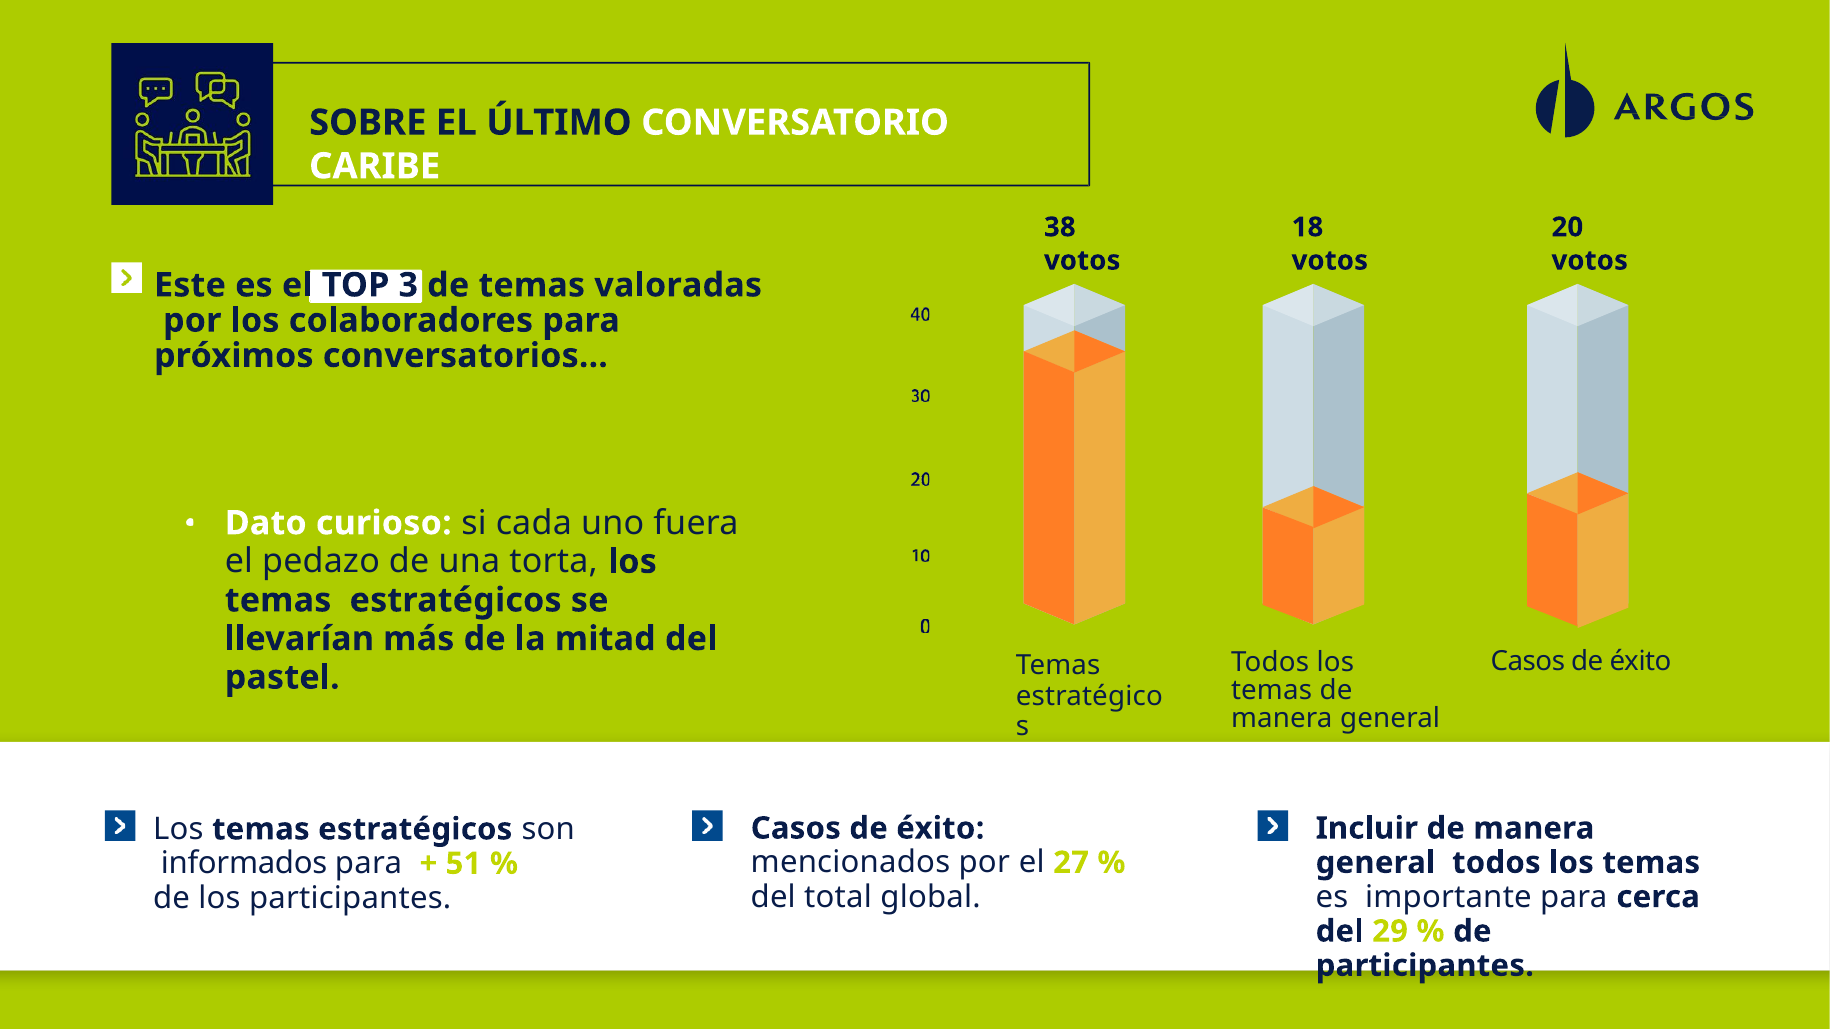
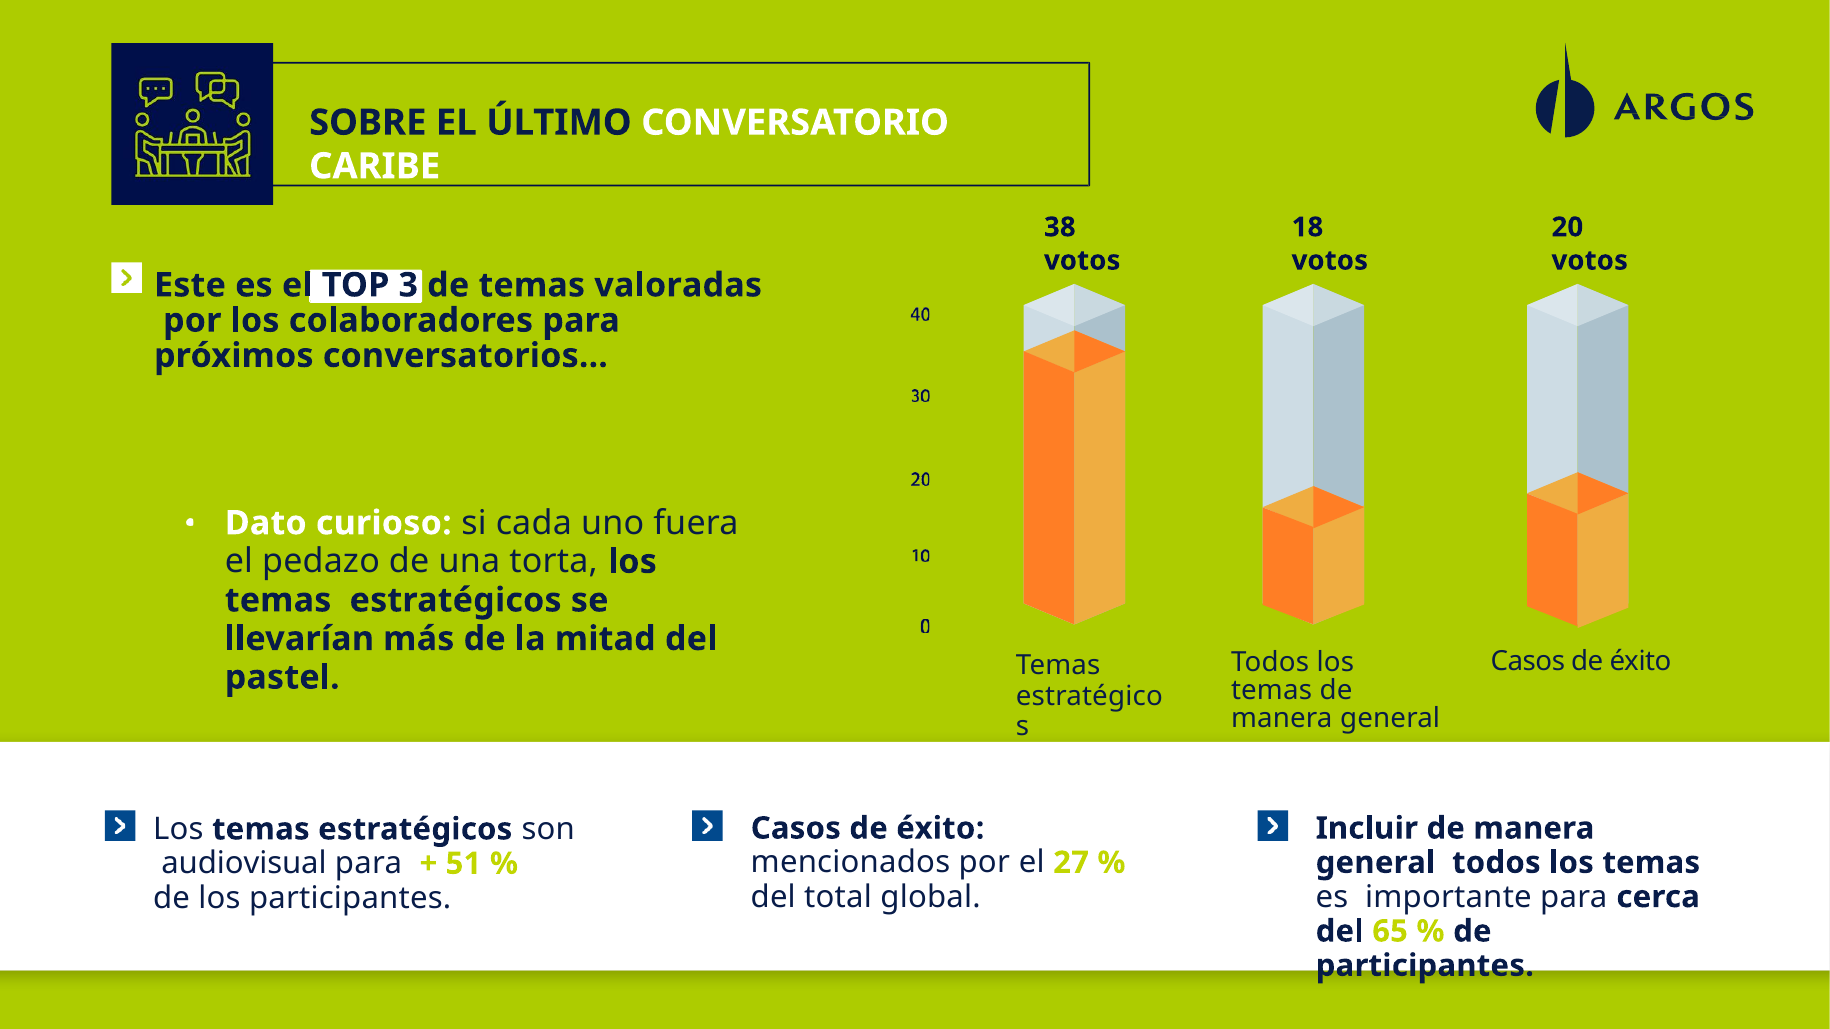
informados: informados -> audiovisual
29: 29 -> 65
